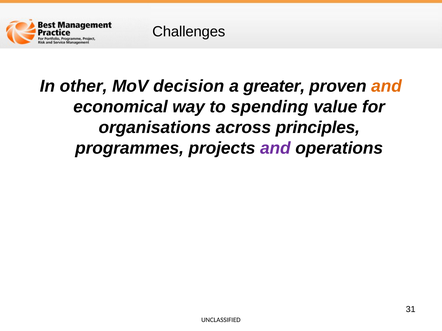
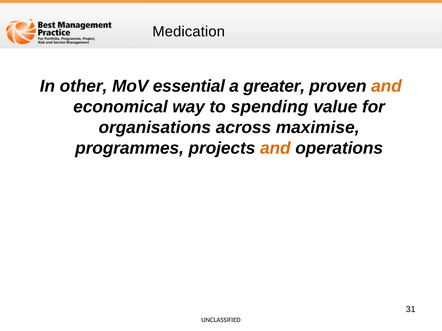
Challenges: Challenges -> Medication
decision: decision -> essential
principles: principles -> maximise
and at (275, 148) colour: purple -> orange
